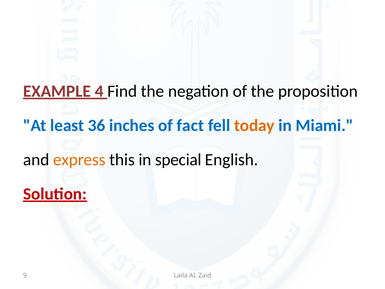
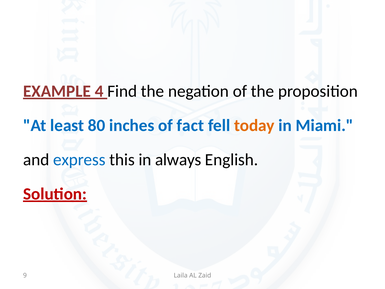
36: 36 -> 80
express colour: orange -> blue
special: special -> always
